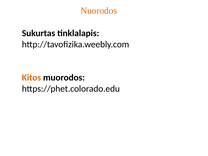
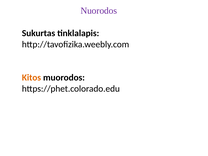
Nuorodos colour: orange -> purple
